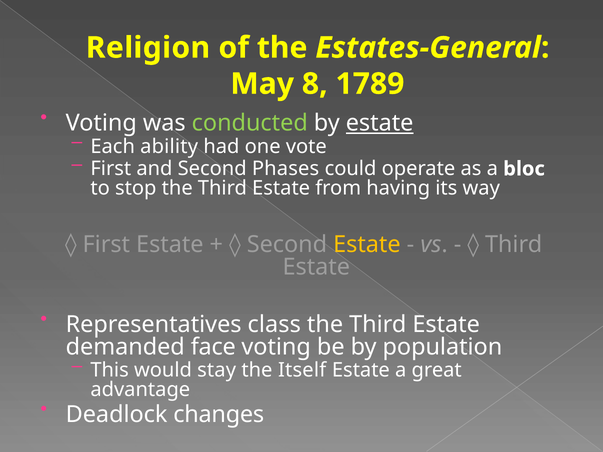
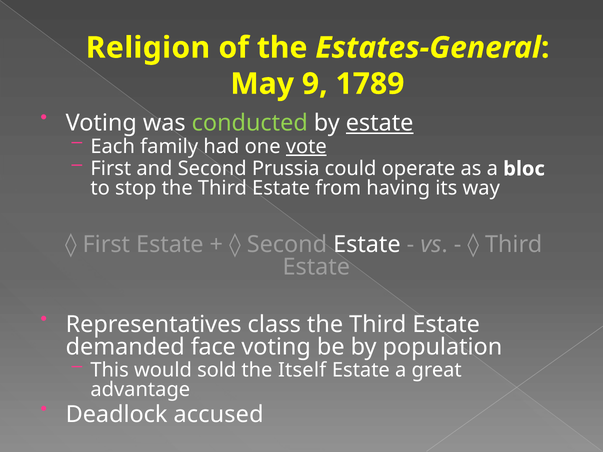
8: 8 -> 9
ability: ability -> family
vote underline: none -> present
Phases: Phases -> Prussia
Estate at (367, 245) colour: yellow -> white
stay: stay -> sold
changes: changes -> accused
